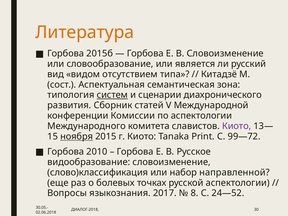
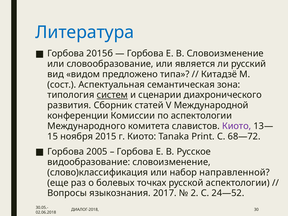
Литература colour: orange -> blue
отсутствием: отсутствием -> предложено
ноября underline: present -> none
99—72: 99—72 -> 68—72
2010: 2010 -> 2005
8: 8 -> 2
